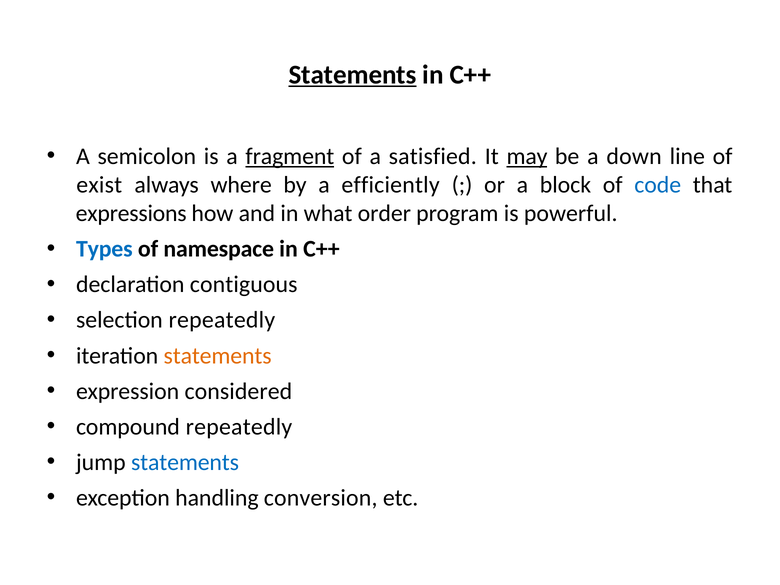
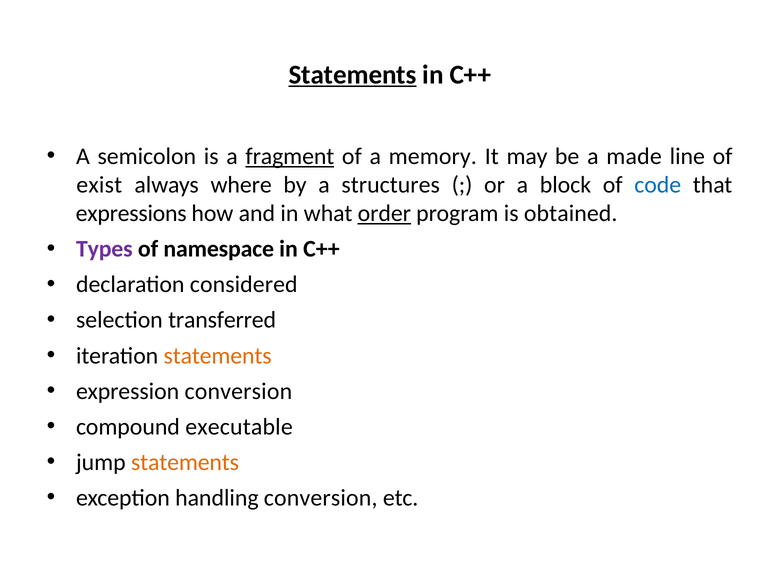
satisfied: satisfied -> memory
may underline: present -> none
down: down -> made
efficiently: efficiently -> structures
order underline: none -> present
powerful: powerful -> obtained
Types colour: blue -> purple
contiguous: contiguous -> considered
selection repeatedly: repeatedly -> transferred
expression considered: considered -> conversion
compound repeatedly: repeatedly -> executable
statements at (185, 462) colour: blue -> orange
